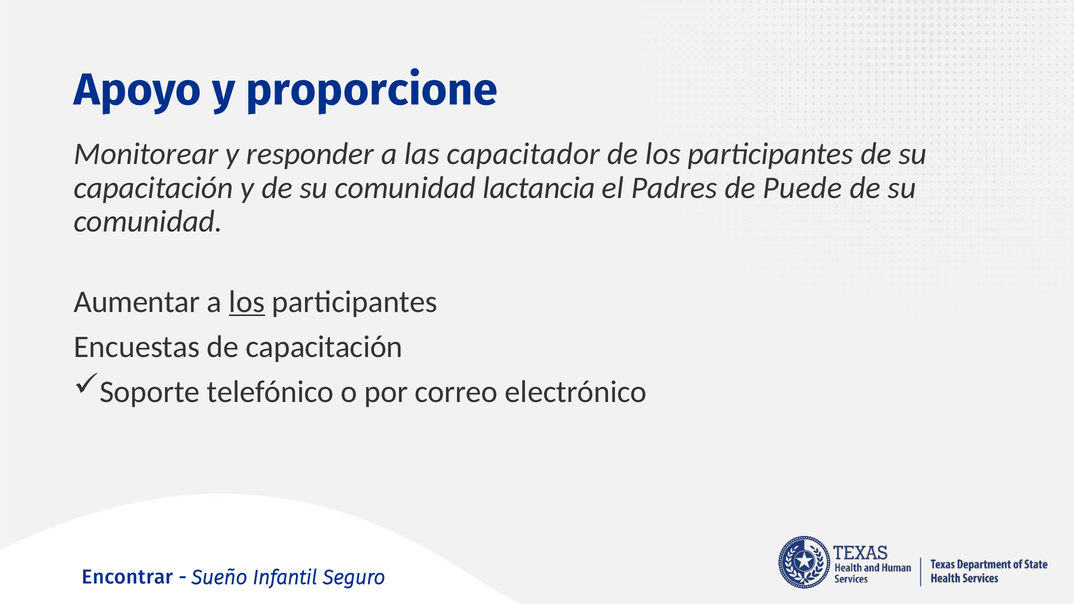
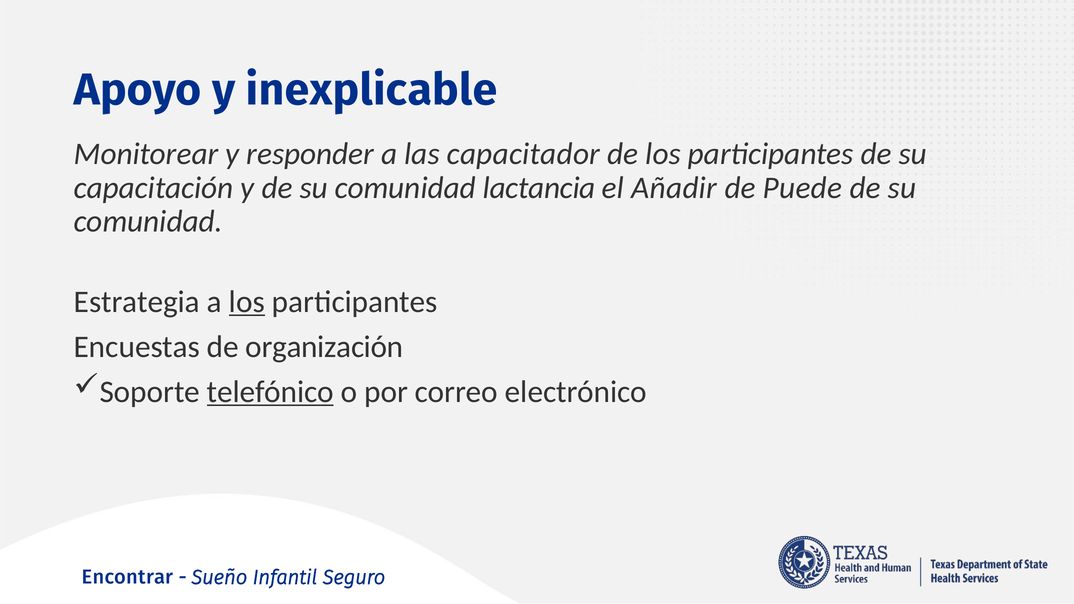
proporcione: proporcione -> inexplicable
Padres: Padres -> Añadir
Aumentar: Aumentar -> Estrategia
de capacitación: capacitación -> organización
telefónico underline: none -> present
